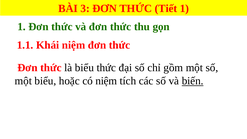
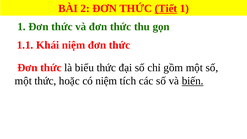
3: 3 -> 2
Tiết underline: none -> present
một biểu: biểu -> thức
